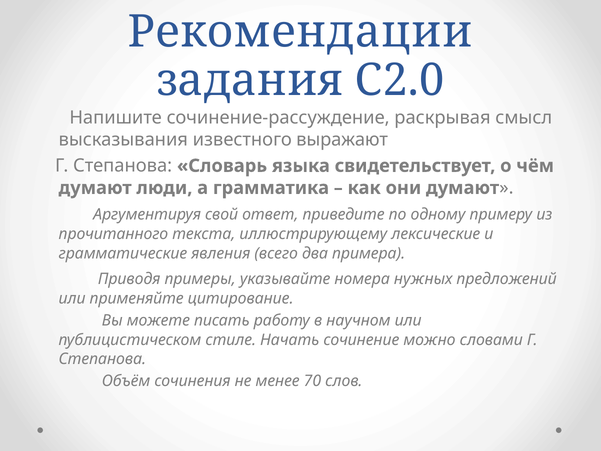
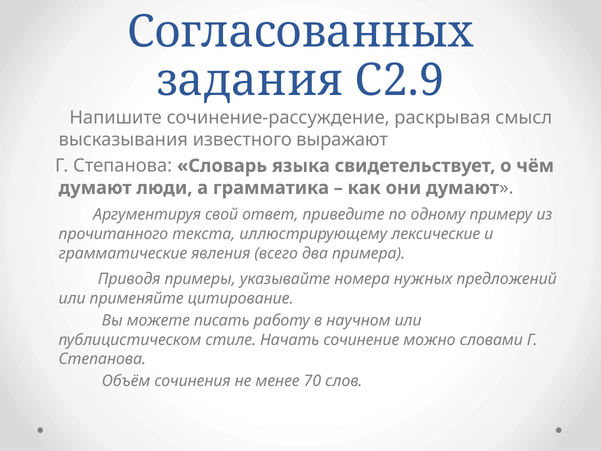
Рекомендации: Рекомендации -> Согласованных
С2.0: С2.0 -> С2.9
